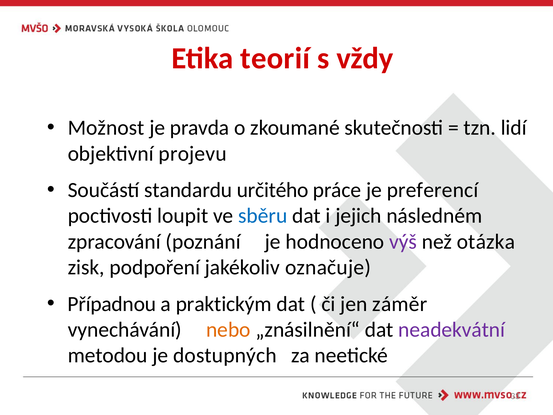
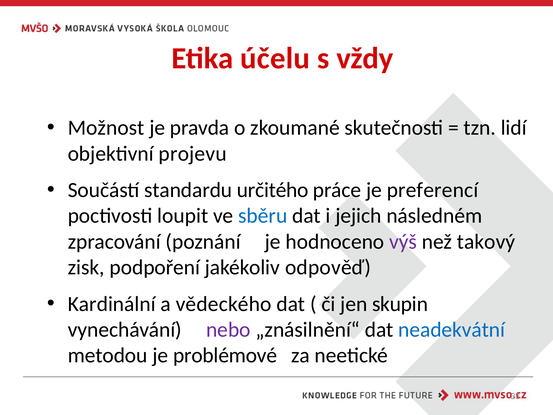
teorií: teorií -> účelu
otázka: otázka -> takový
označuje: označuje -> odpověď
Případnou: Případnou -> Kardinální
praktickým: praktickým -> vědeckého
záměr: záměr -> skupin
nebo colour: orange -> purple
neadekvátní colour: purple -> blue
dostupných: dostupných -> problémové
